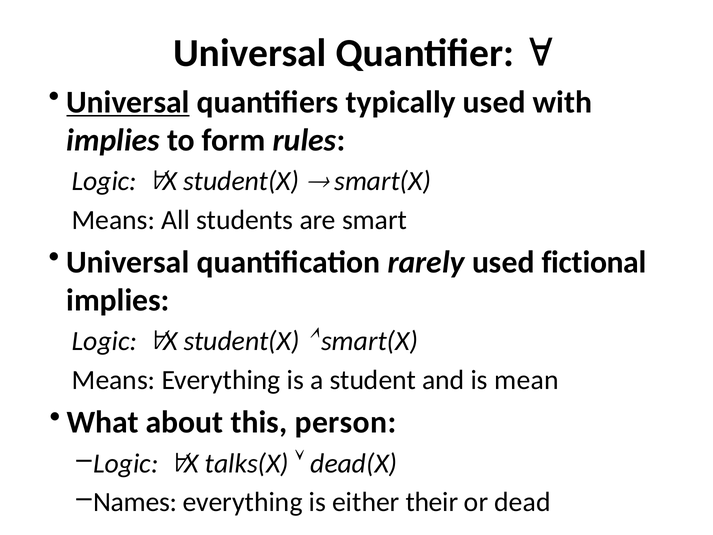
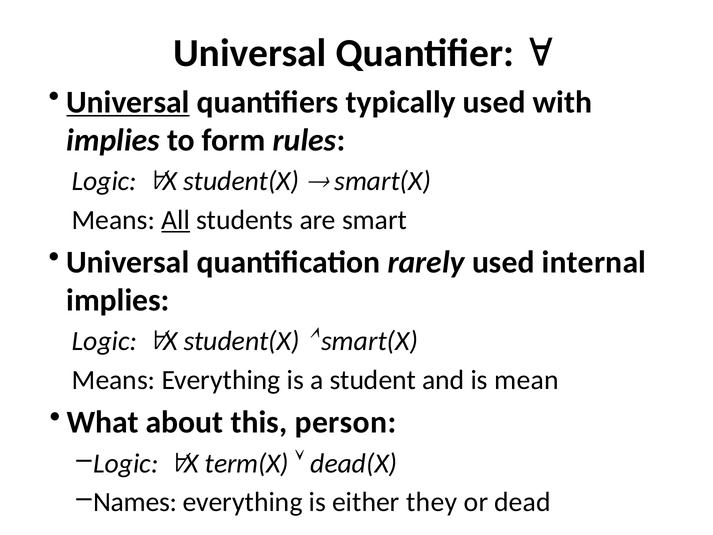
All underline: none -> present
fictional: fictional -> internal
talks(X: talks(X -> term(X
their: their -> they
